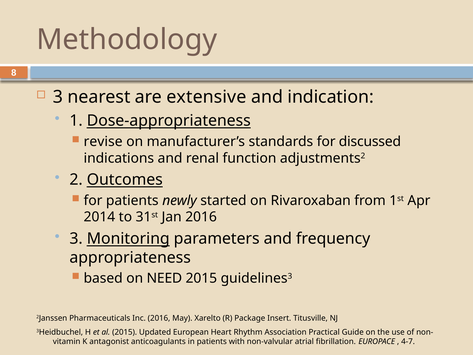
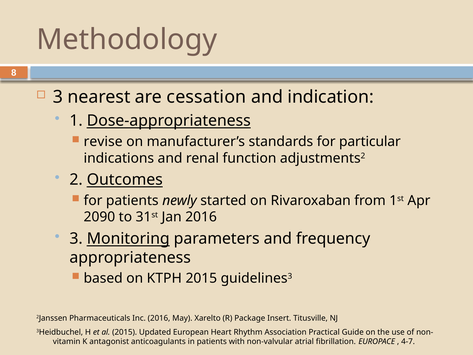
extensive: extensive -> cessation
discussed: discussed -> particular
2014: 2014 -> 2090
NEED: NEED -> KTPH
